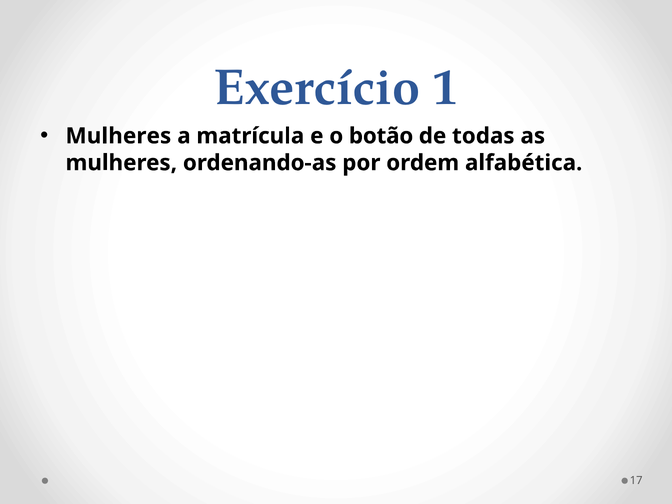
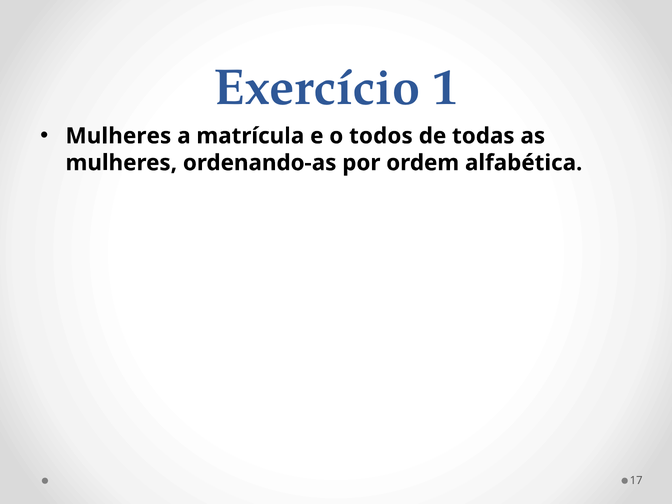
botão: botão -> todos
